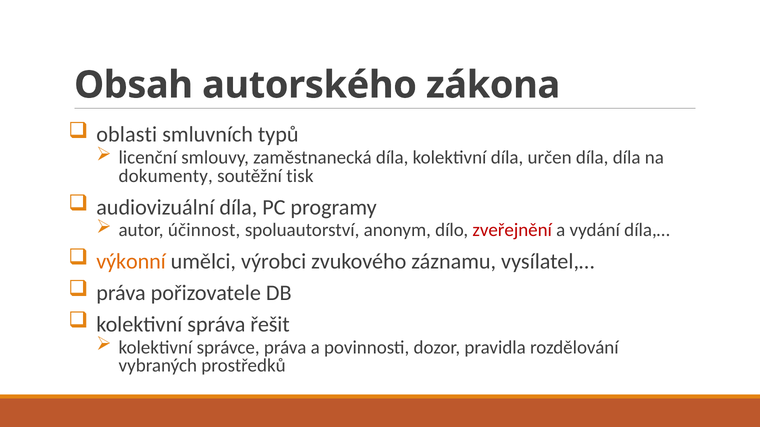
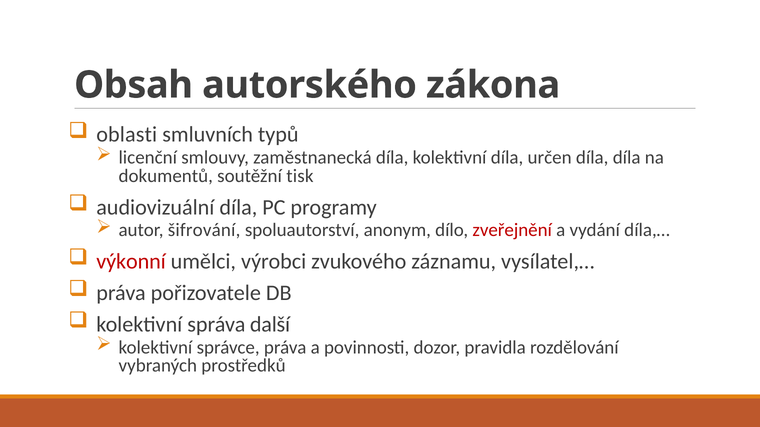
dokumenty: dokumenty -> dokumentů
účinnost: účinnost -> šifrování
výkonní colour: orange -> red
řešit: řešit -> další
